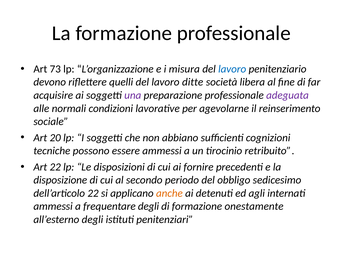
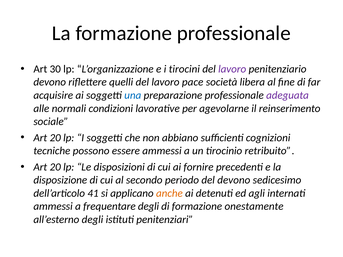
73: 73 -> 30
misura: misura -> tirocini
lavoro at (232, 69) colour: blue -> purple
ditte: ditte -> pace
una colour: purple -> blue
22 at (55, 167): 22 -> 20
del obbligo: obbligo -> devono
dell’articolo 22: 22 -> 41
